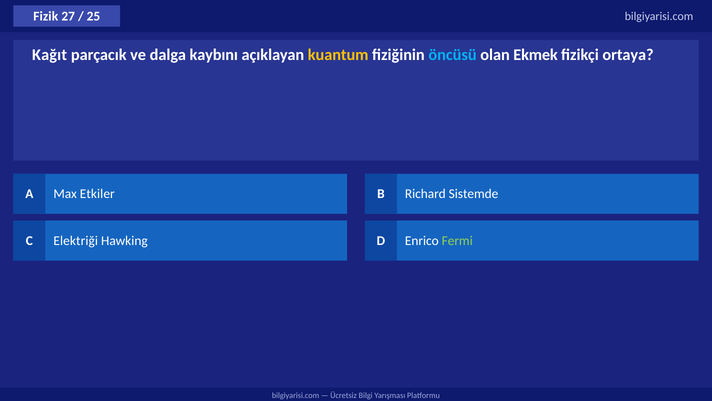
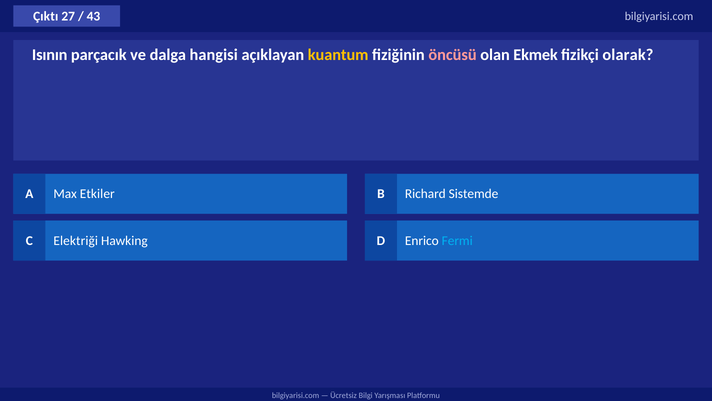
Fizik: Fizik -> Çıktı
25: 25 -> 43
Kağıt: Kağıt -> Isının
kaybını: kaybını -> hangisi
öncüsü colour: light blue -> pink
ortaya: ortaya -> olarak
Fermi colour: light green -> light blue
